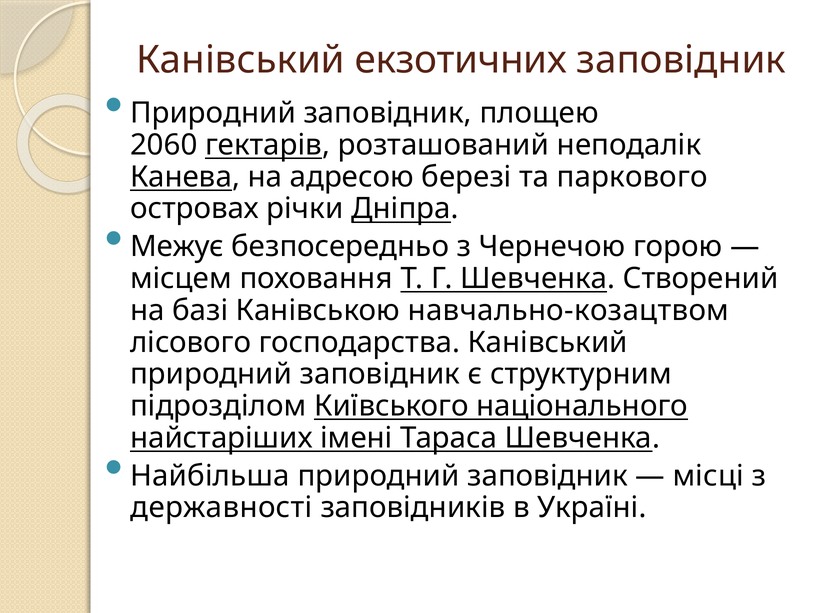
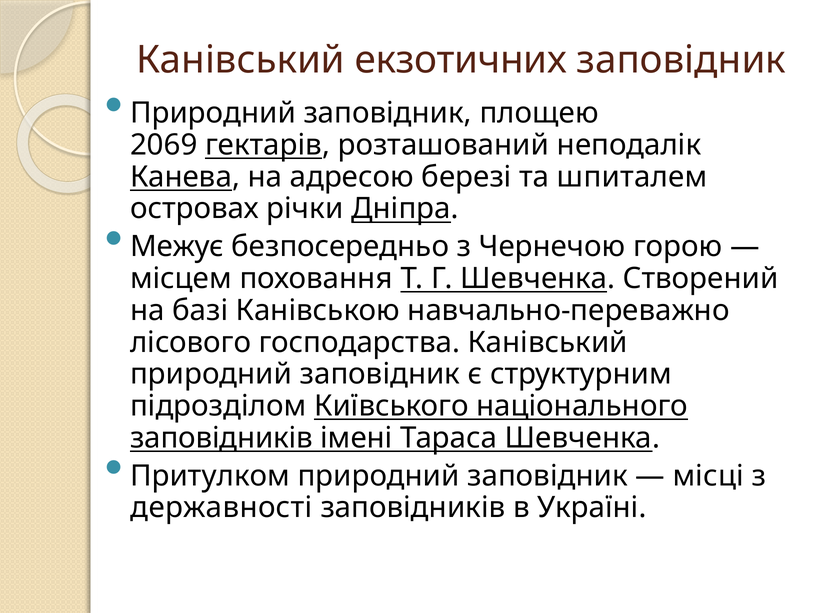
2060: 2060 -> 2069
паркового: паркового -> шпиталем
навчально-козацтвом: навчально-козацтвом -> навчально-переважно
найстаріших at (221, 438): найстаріших -> заповідників
Найбільша: Найбільша -> Притулком
